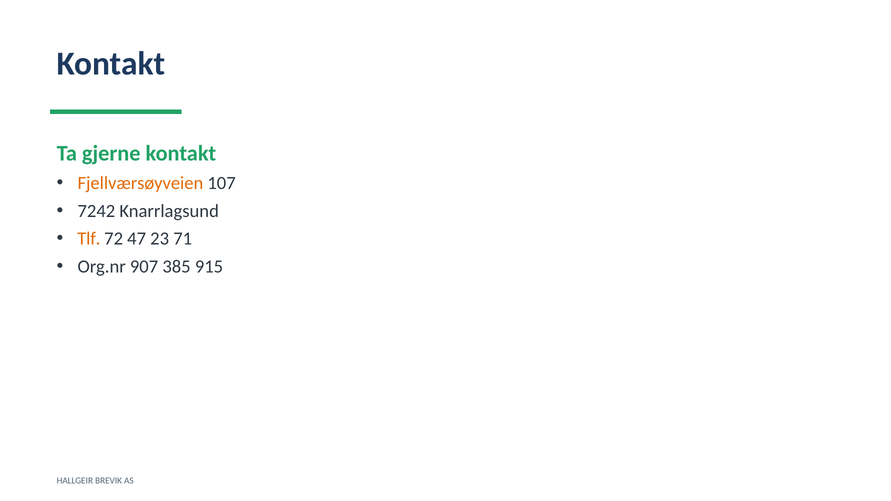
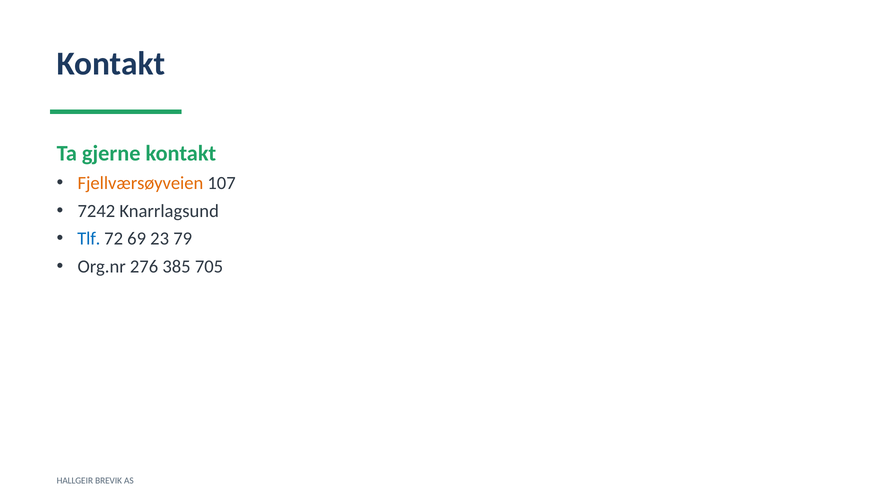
Tlf colour: orange -> blue
47: 47 -> 69
71: 71 -> 79
907: 907 -> 276
915: 915 -> 705
